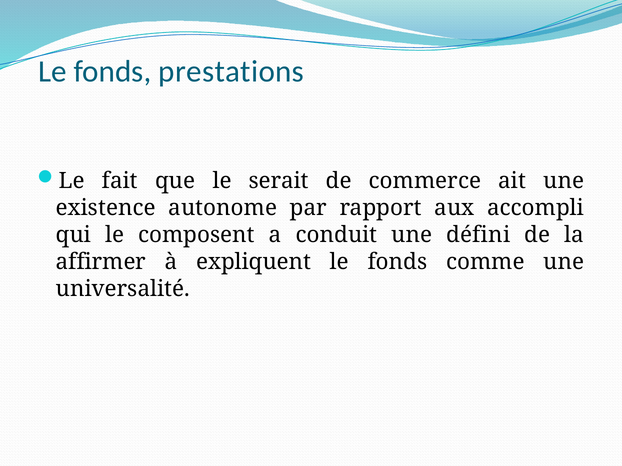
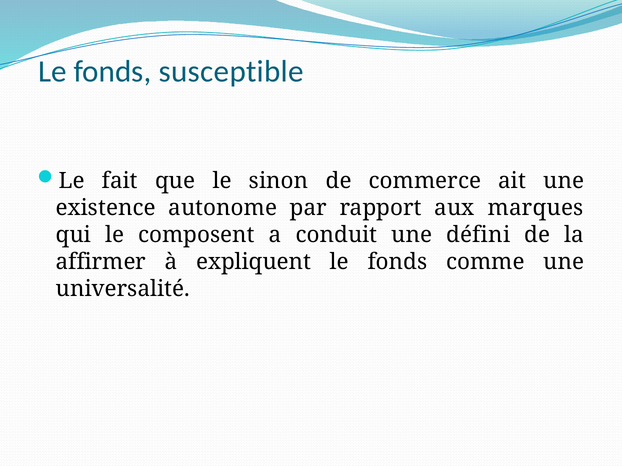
prestations: prestations -> susceptible
serait: serait -> sinon
accompli: accompli -> marques
